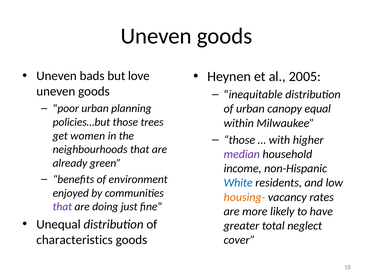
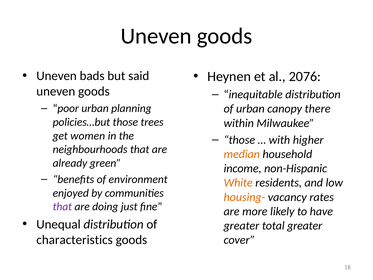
love: love -> said
2005: 2005 -> 2076
equal: equal -> there
median colour: purple -> orange
White colour: blue -> orange
total neglect: neglect -> greater
